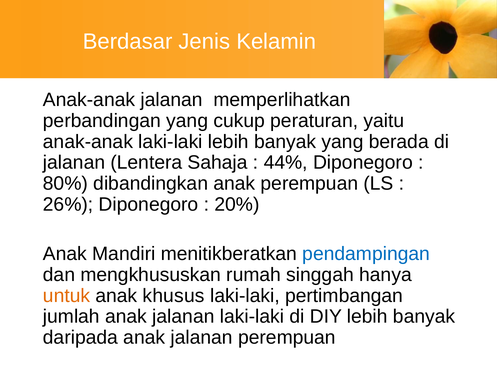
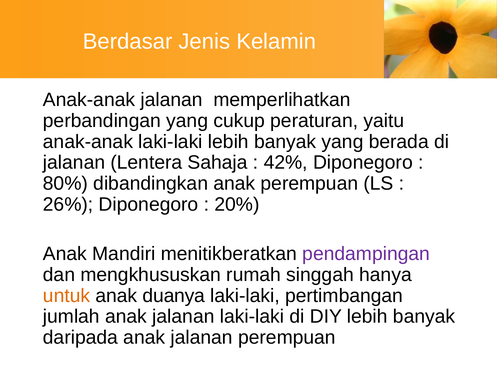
44%: 44% -> 42%
pendampingan colour: blue -> purple
khusus: khusus -> duanya
